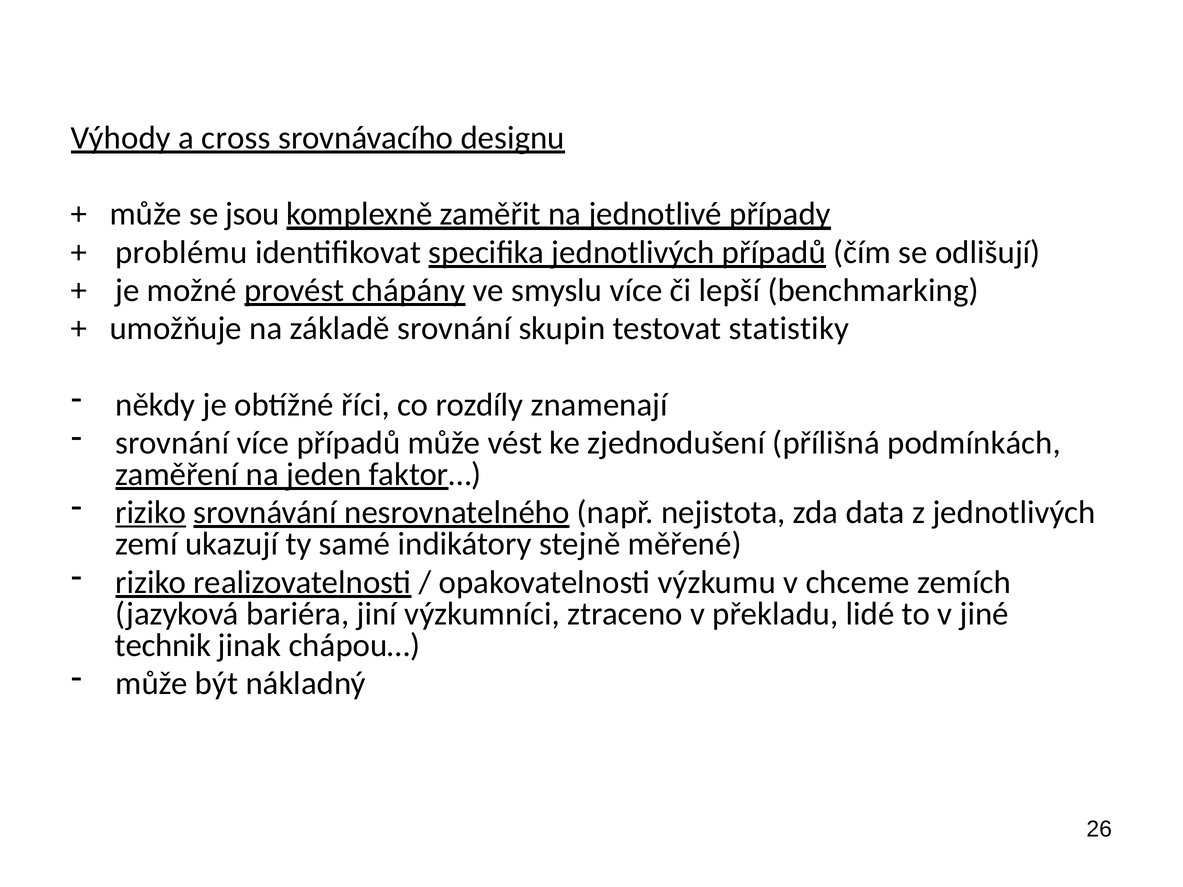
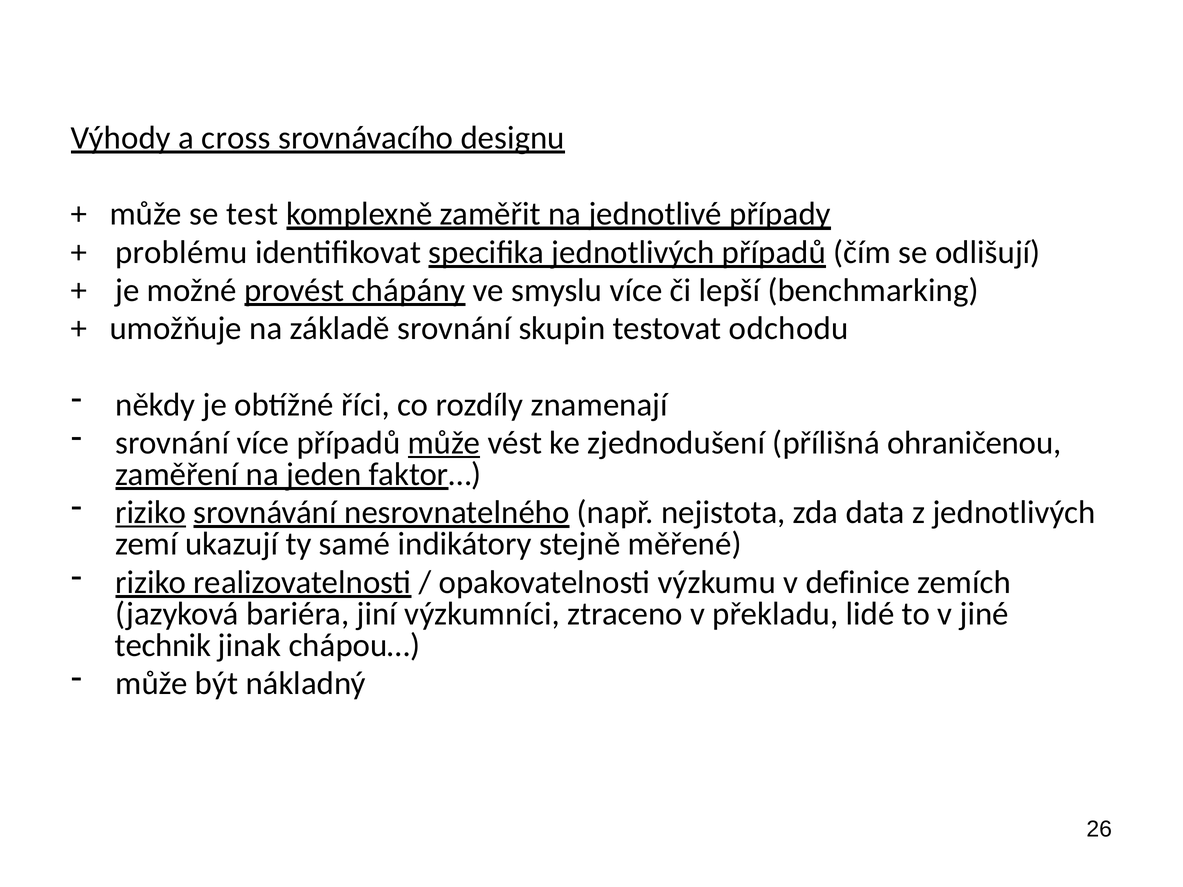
jsou: jsou -> test
statistiky: statistiky -> odchodu
může at (444, 443) underline: none -> present
podmínkách: podmínkách -> ohraničenou
chceme: chceme -> definice
